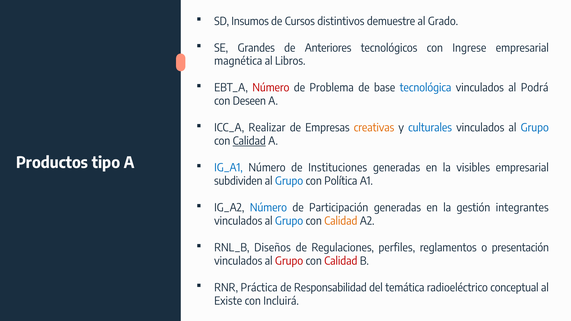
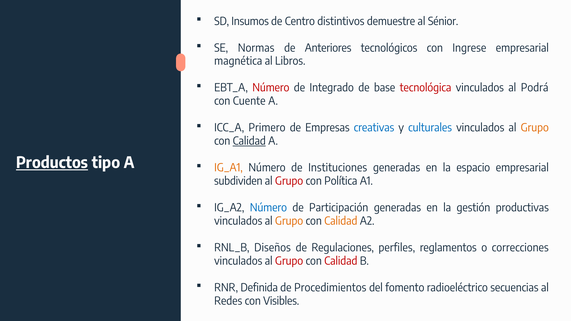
Cursos: Cursos -> Centro
Grado: Grado -> Sénior
Grandes: Grandes -> Normas
Problema: Problema -> Integrado
tecnológica colour: blue -> red
Deseen: Deseen -> Cuente
Realizar: Realizar -> Primero
creativas colour: orange -> blue
Grupo at (535, 128) colour: blue -> orange
Productos underline: none -> present
IG_A1 colour: blue -> orange
visibles: visibles -> espacio
Grupo at (289, 181) colour: blue -> red
integrantes: integrantes -> productivas
Grupo at (289, 221) colour: blue -> orange
presentación: presentación -> correcciones
Práctica: Práctica -> Definida
Responsabilidad: Responsabilidad -> Procedimientos
temática: temática -> fomento
conceptual: conceptual -> secuencias
Existe: Existe -> Redes
Incluirá: Incluirá -> Visibles
